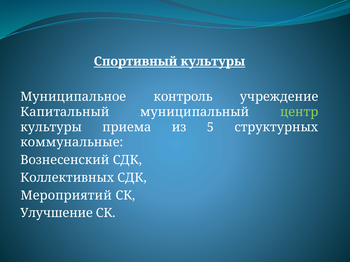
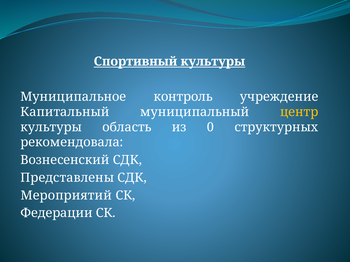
центр colour: light green -> yellow
приема: приема -> область
5: 5 -> 0
коммунальные: коммунальные -> рекомендовала
Коллективных: Коллективных -> Представлены
Улучшение: Улучшение -> Федерации
